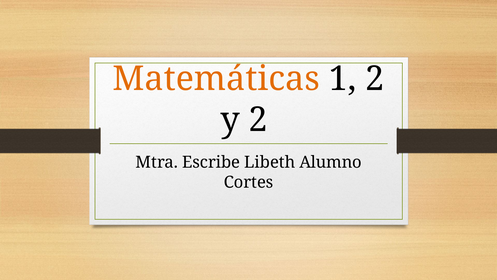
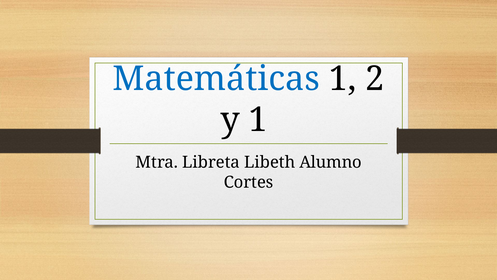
Matemáticas colour: orange -> blue
y 2: 2 -> 1
Escribe: Escribe -> Libreta
